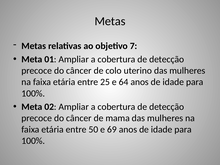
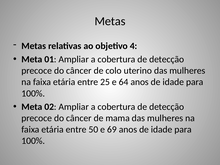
7: 7 -> 4
